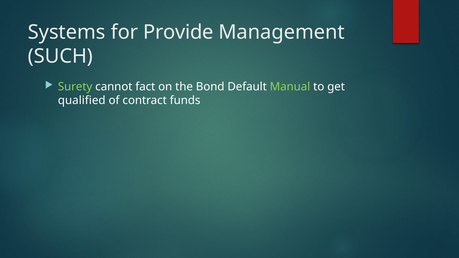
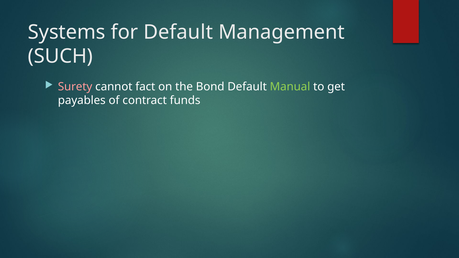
for Provide: Provide -> Default
Surety colour: light green -> pink
qualified: qualified -> payables
